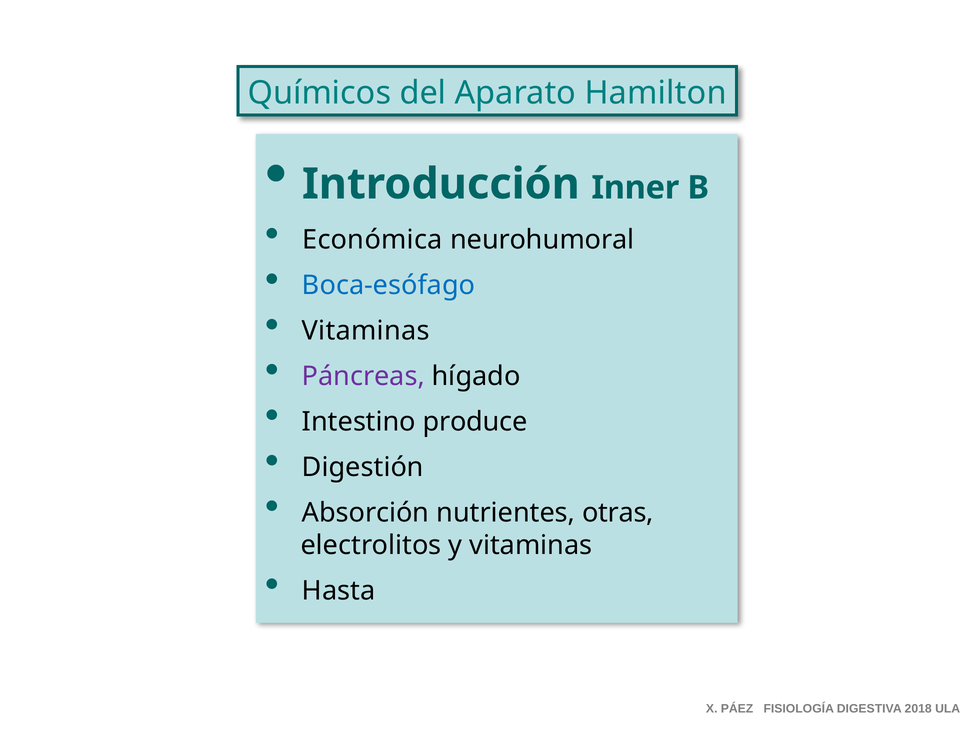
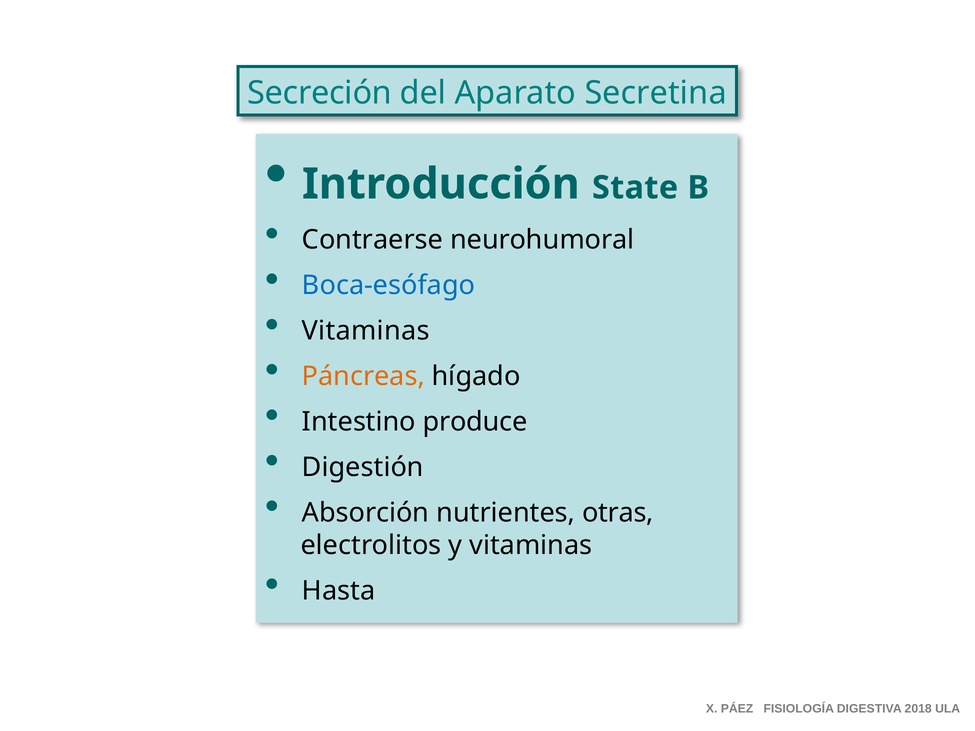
Químicos: Químicos -> Secreción
Hamilton: Hamilton -> Secretina
Inner: Inner -> State
Económica: Económica -> Contraerse
Páncreas colour: purple -> orange
